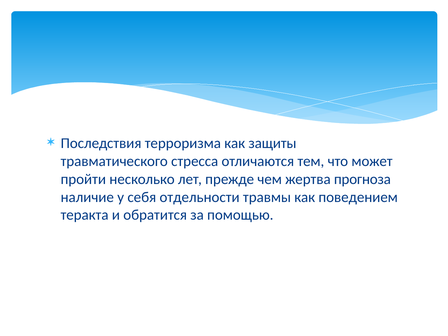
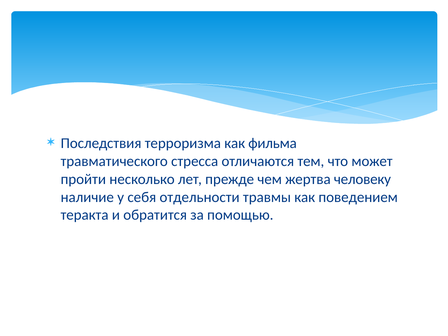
защиты: защиты -> фильма
прогноза: прогноза -> человеку
